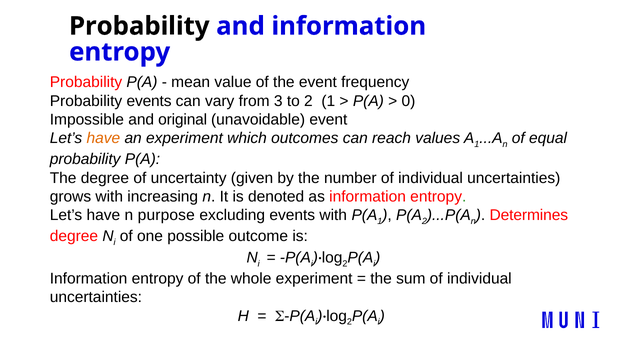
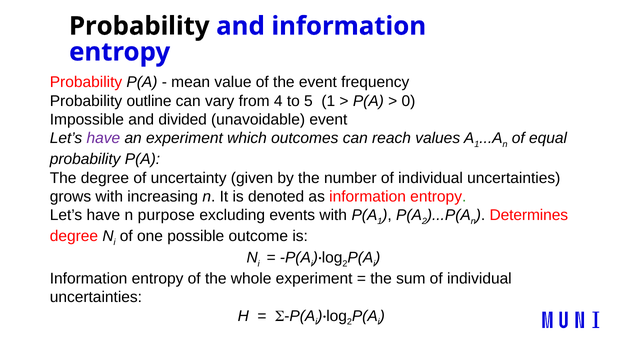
Probability events: events -> outline
3: 3 -> 4
to 2: 2 -> 5
original: original -> divided
have at (103, 138) colour: orange -> purple
